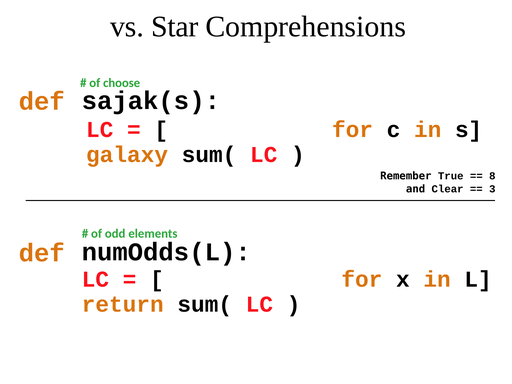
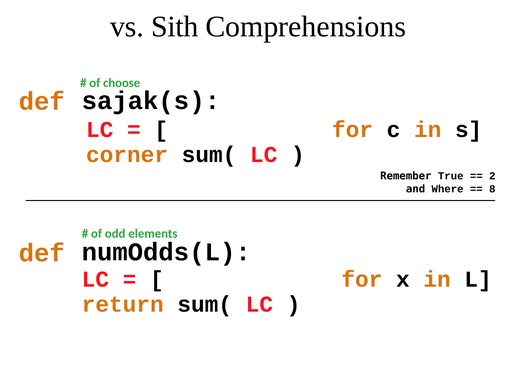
Star: Star -> Sith
galaxy: galaxy -> corner
8: 8 -> 2
Clear: Clear -> Where
3: 3 -> 8
